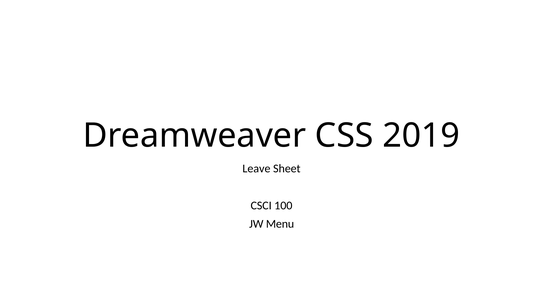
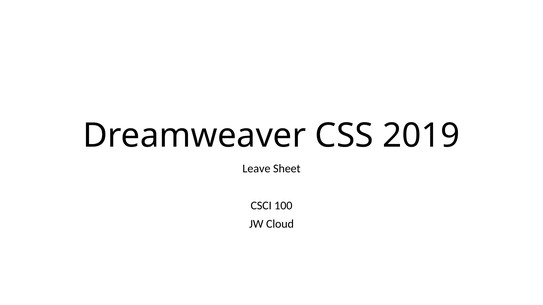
Menu: Menu -> Cloud
